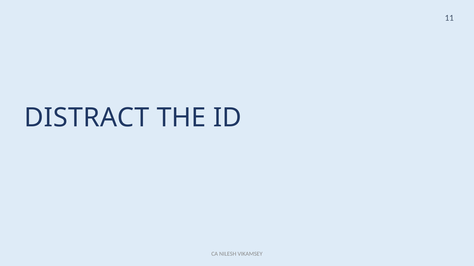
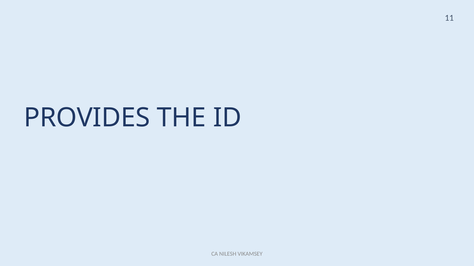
DISTRACT: DISTRACT -> PROVIDES
